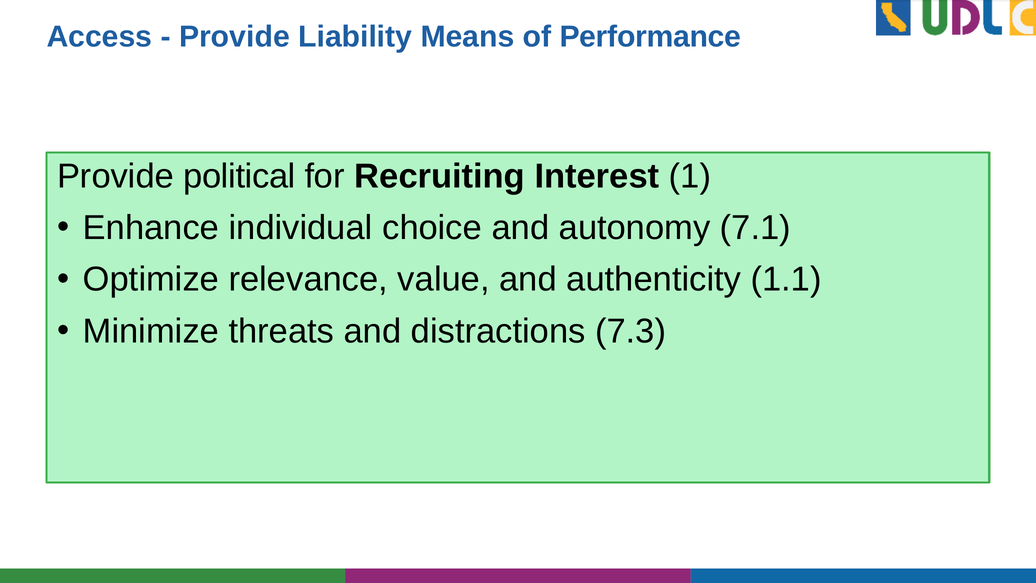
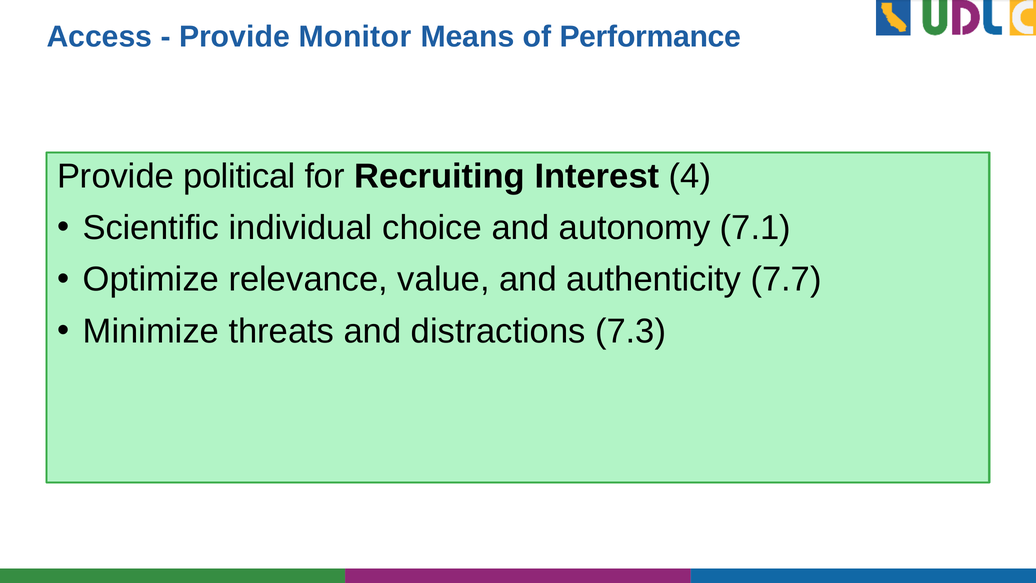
Liability: Liability -> Monitor
1: 1 -> 4
Enhance: Enhance -> Scientific
1.1: 1.1 -> 7.7
